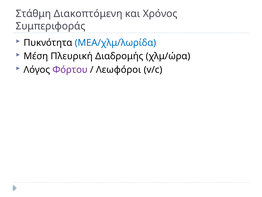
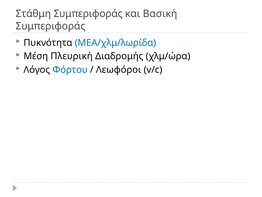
Στάθμη Διακοπτόμενη: Διακοπτόμενη -> Συμπεριφοράς
Χρόνος: Χρόνος -> Βασική
Φόρτου colour: purple -> blue
